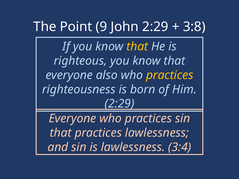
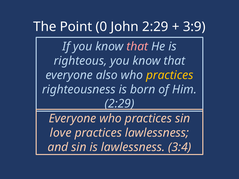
9: 9 -> 0
3:8: 3:8 -> 3:9
that at (137, 47) colour: yellow -> pink
that at (61, 133): that -> love
